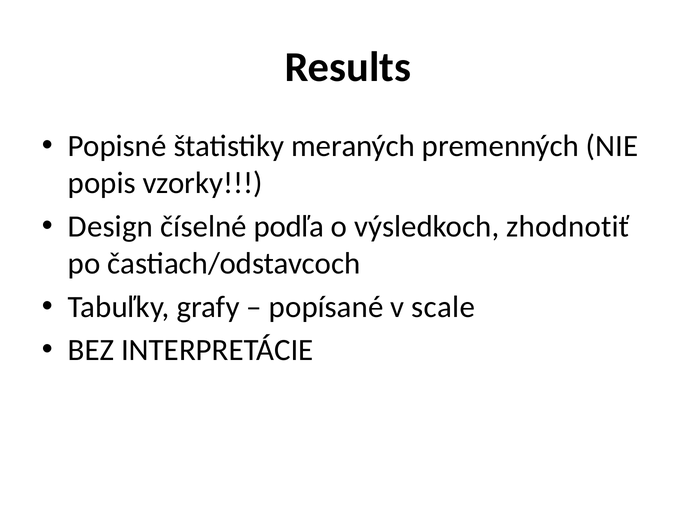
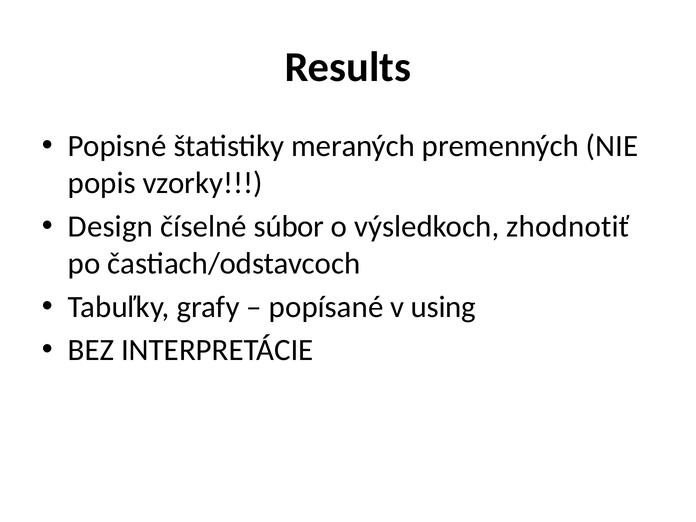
podľa: podľa -> súbor
scale: scale -> using
